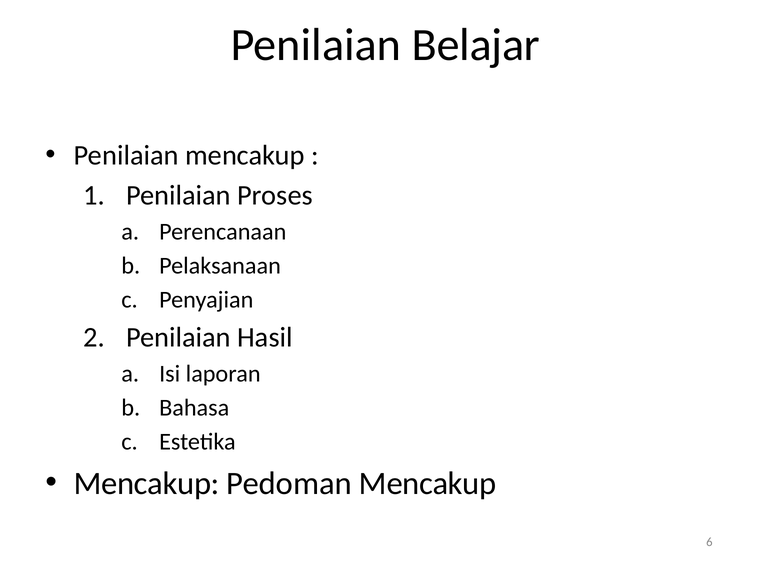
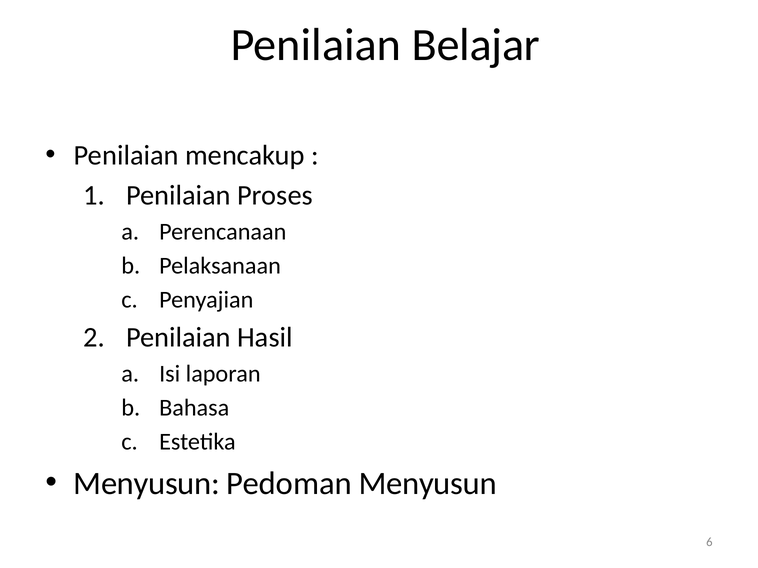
Mencakup at (147, 484): Mencakup -> Menyusun
Pedoman Mencakup: Mencakup -> Menyusun
